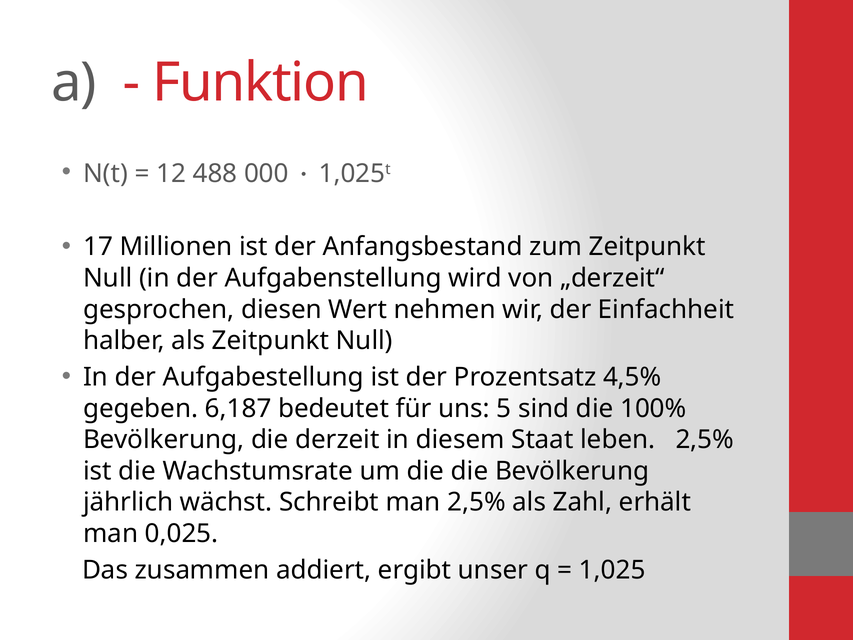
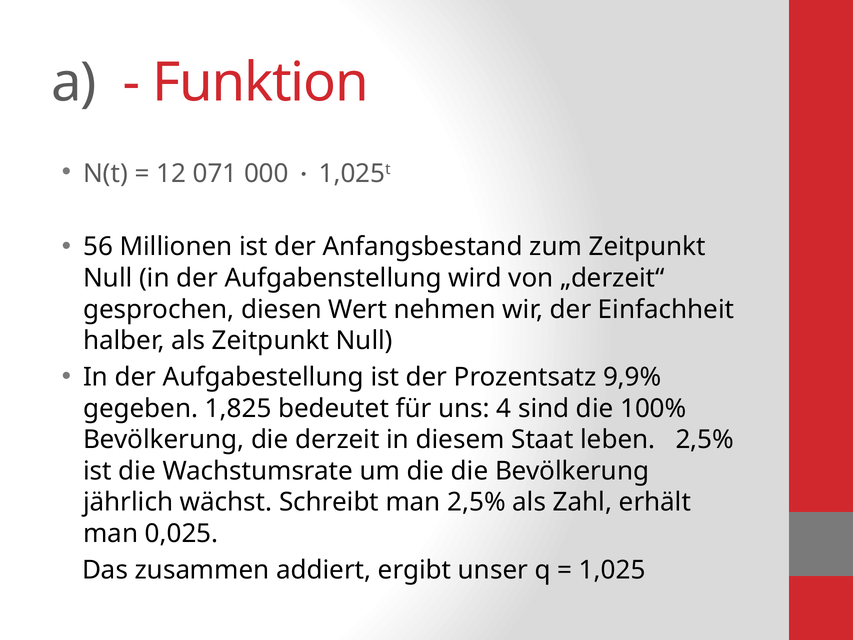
488: 488 -> 071
17: 17 -> 56
4,5%: 4,5% -> 9,9%
6,187: 6,187 -> 1,825
5: 5 -> 4
